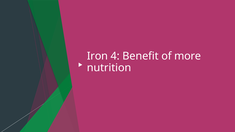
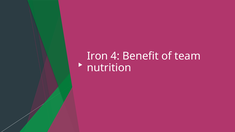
more: more -> team
